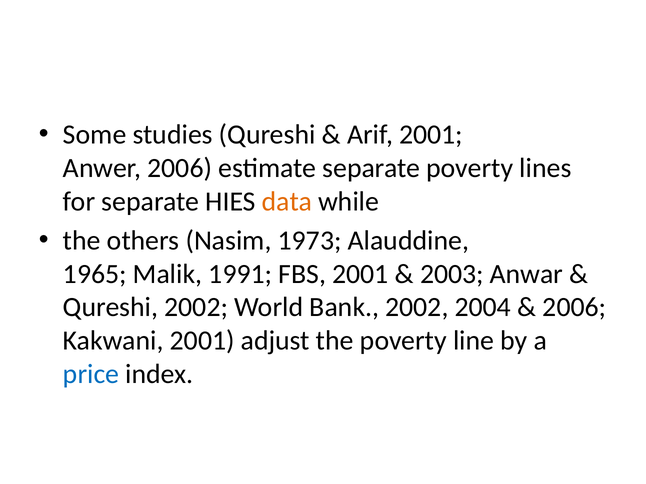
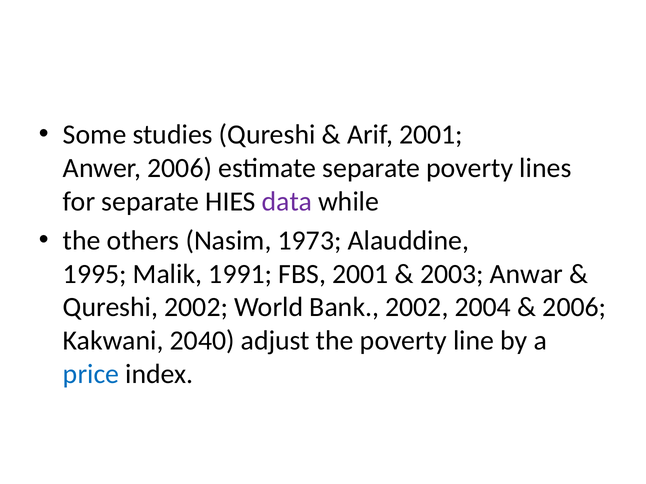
data colour: orange -> purple
1965: 1965 -> 1995
Kakwani 2001: 2001 -> 2040
